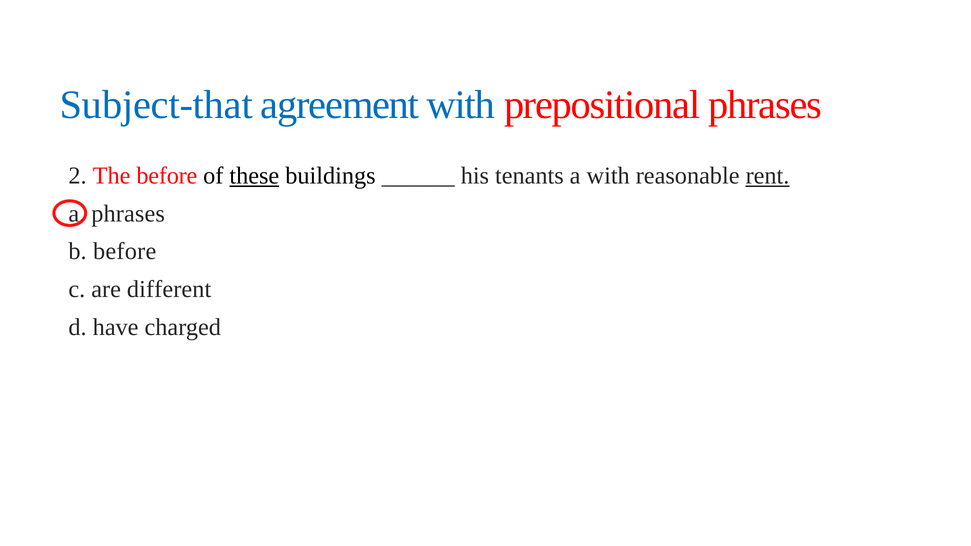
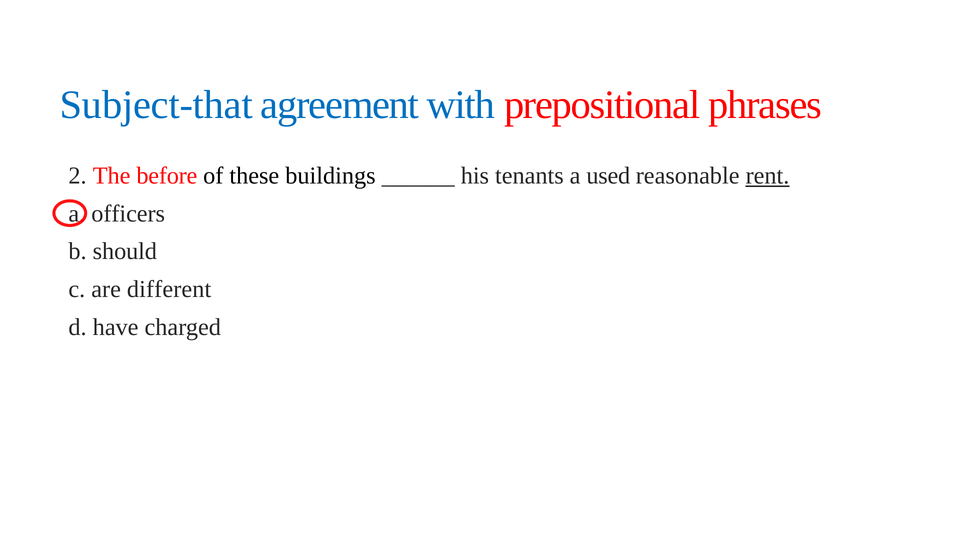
these underline: present -> none
a with: with -> used
phrases at (128, 214): phrases -> officers
b before: before -> should
